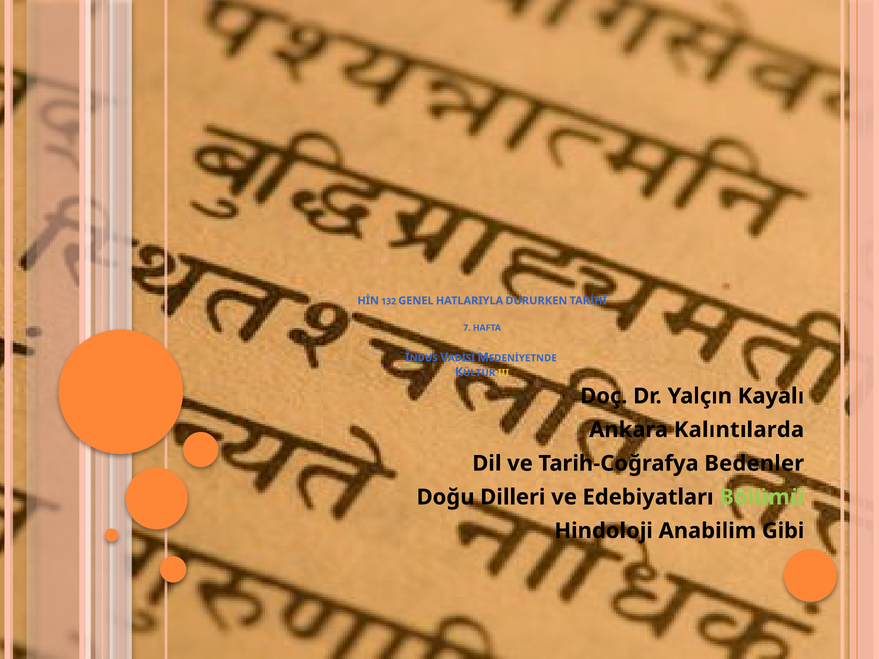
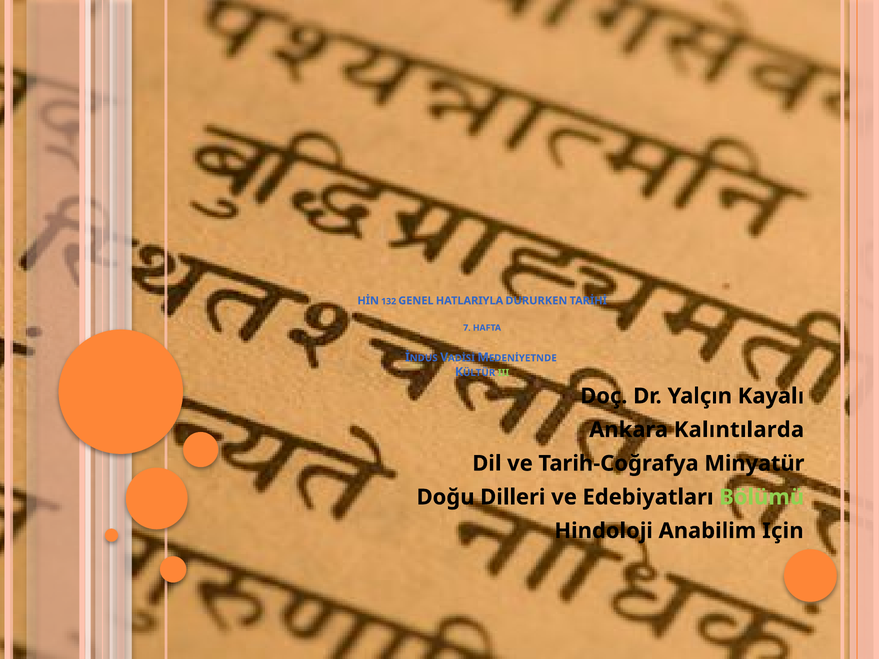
III colour: yellow -> light green
Bedenler: Bedenler -> Minyatür
Gibi: Gibi -> Için
